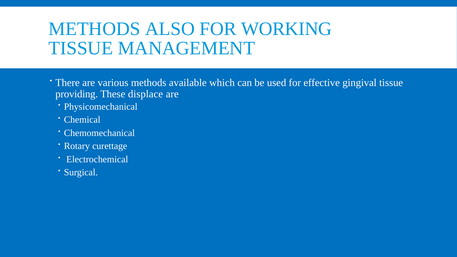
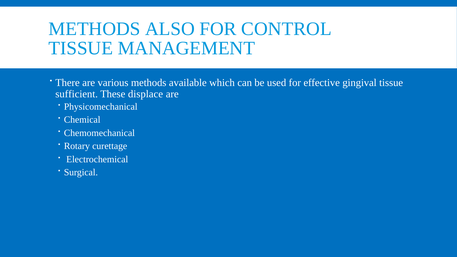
WORKING: WORKING -> CONTROL
providing: providing -> sufficient
